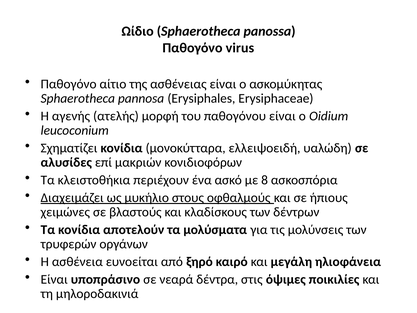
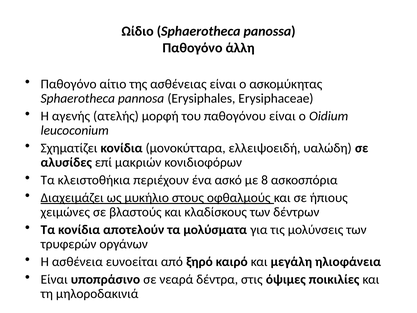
virus: virus -> άλλη
